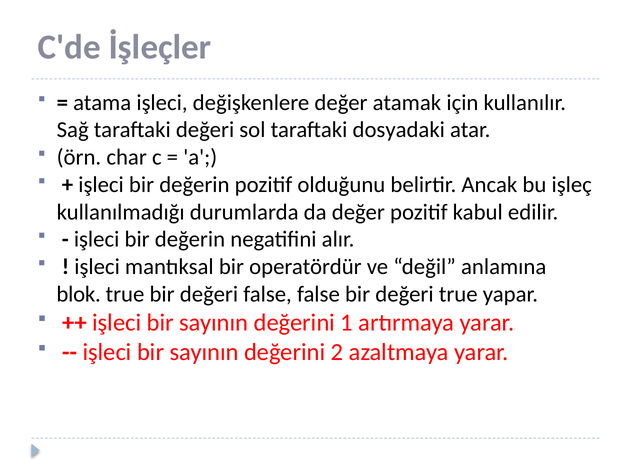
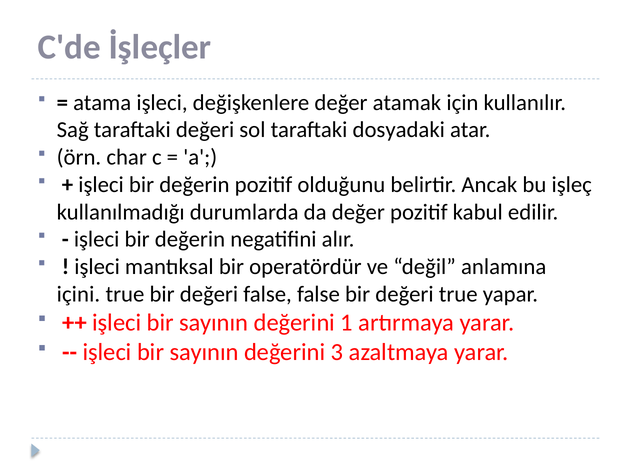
blok: blok -> içini
2: 2 -> 3
